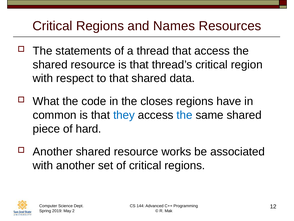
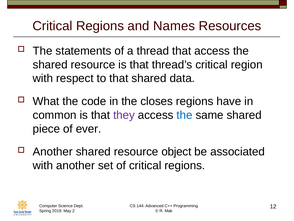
they colour: blue -> purple
hard: hard -> ever
works: works -> object
